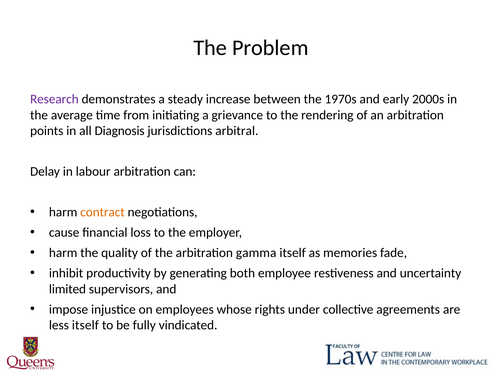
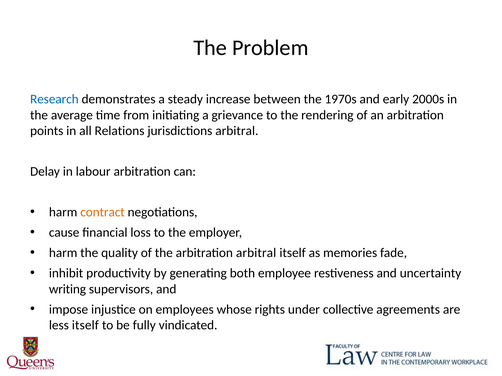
Research colour: purple -> blue
Diagnosis: Diagnosis -> Relations
arbitration gamma: gamma -> arbitral
limited: limited -> writing
